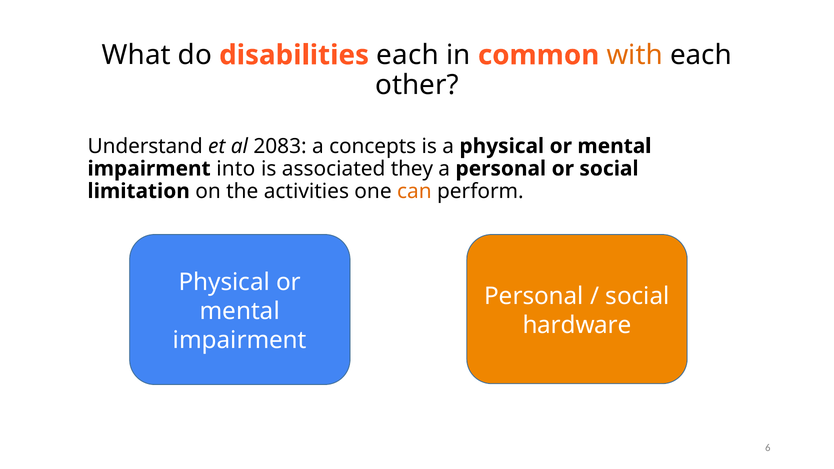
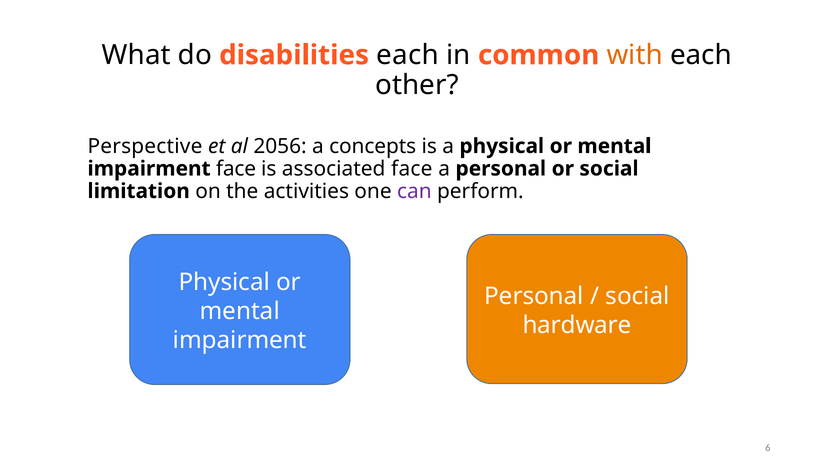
Understand: Understand -> Perspective
2083: 2083 -> 2056
impairment into: into -> face
associated they: they -> face
can colour: orange -> purple
